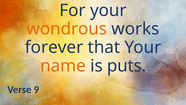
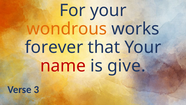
name colour: orange -> red
puts: puts -> give
9: 9 -> 3
